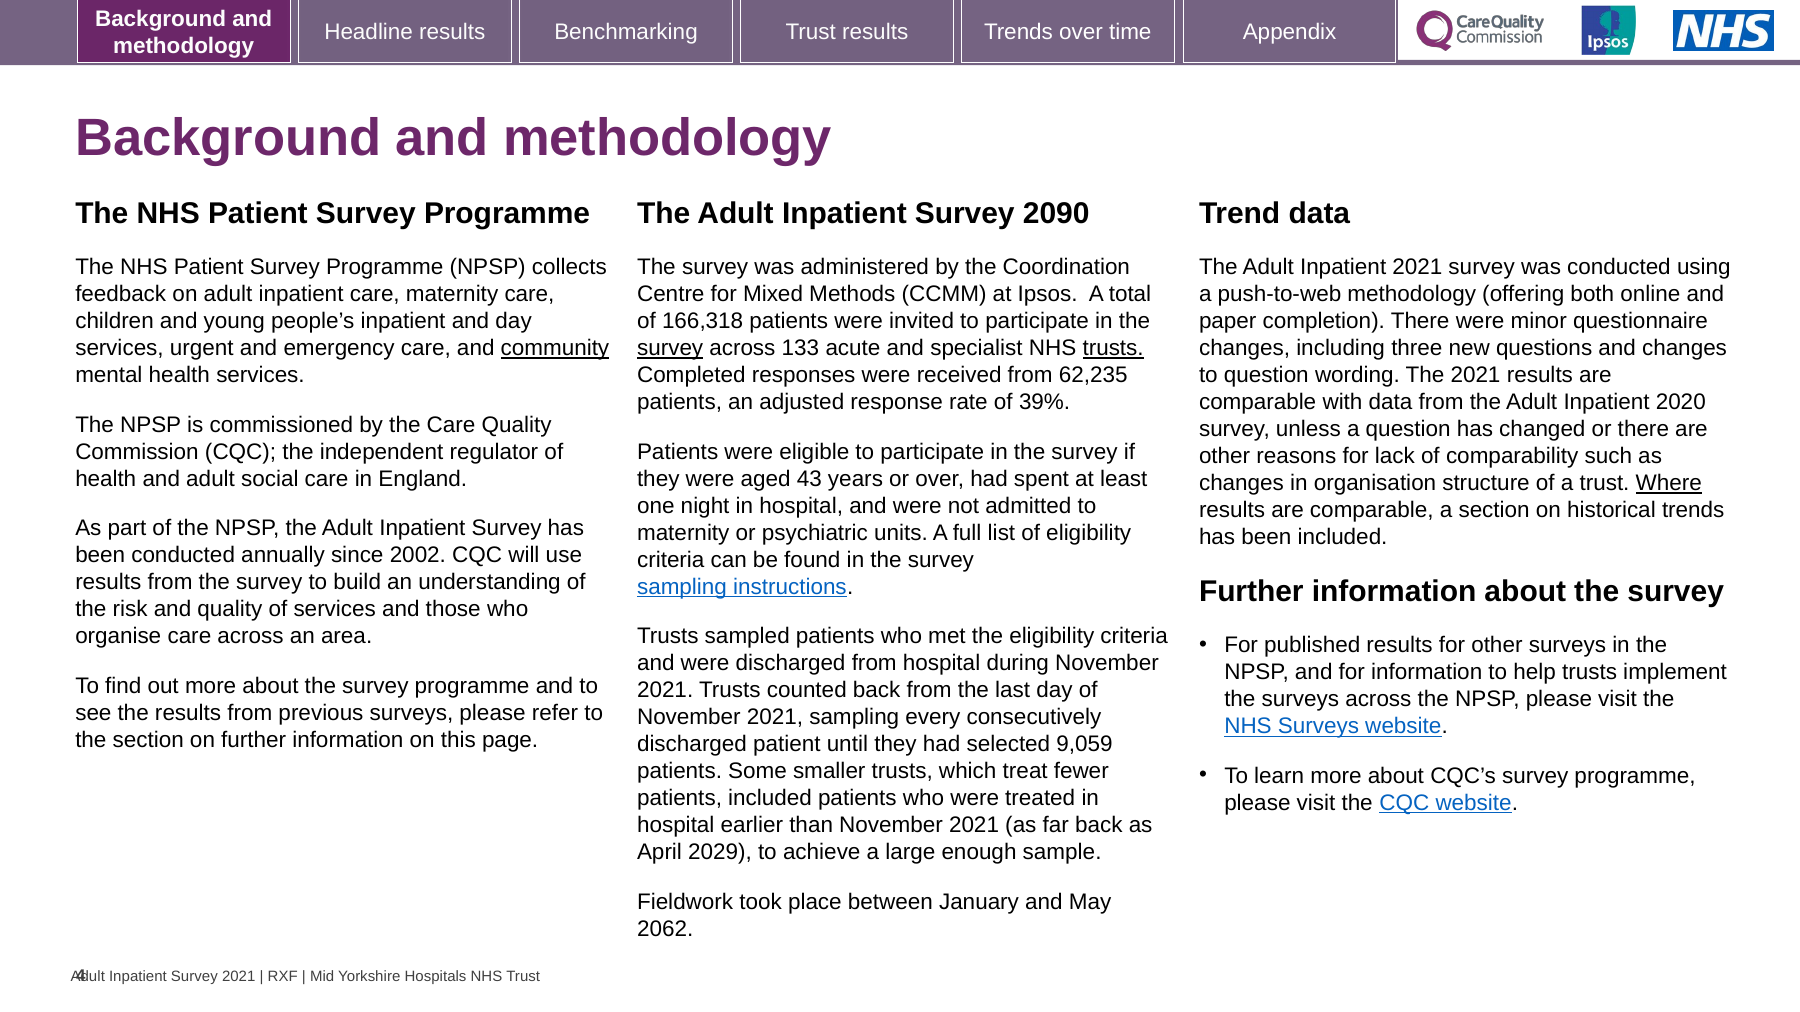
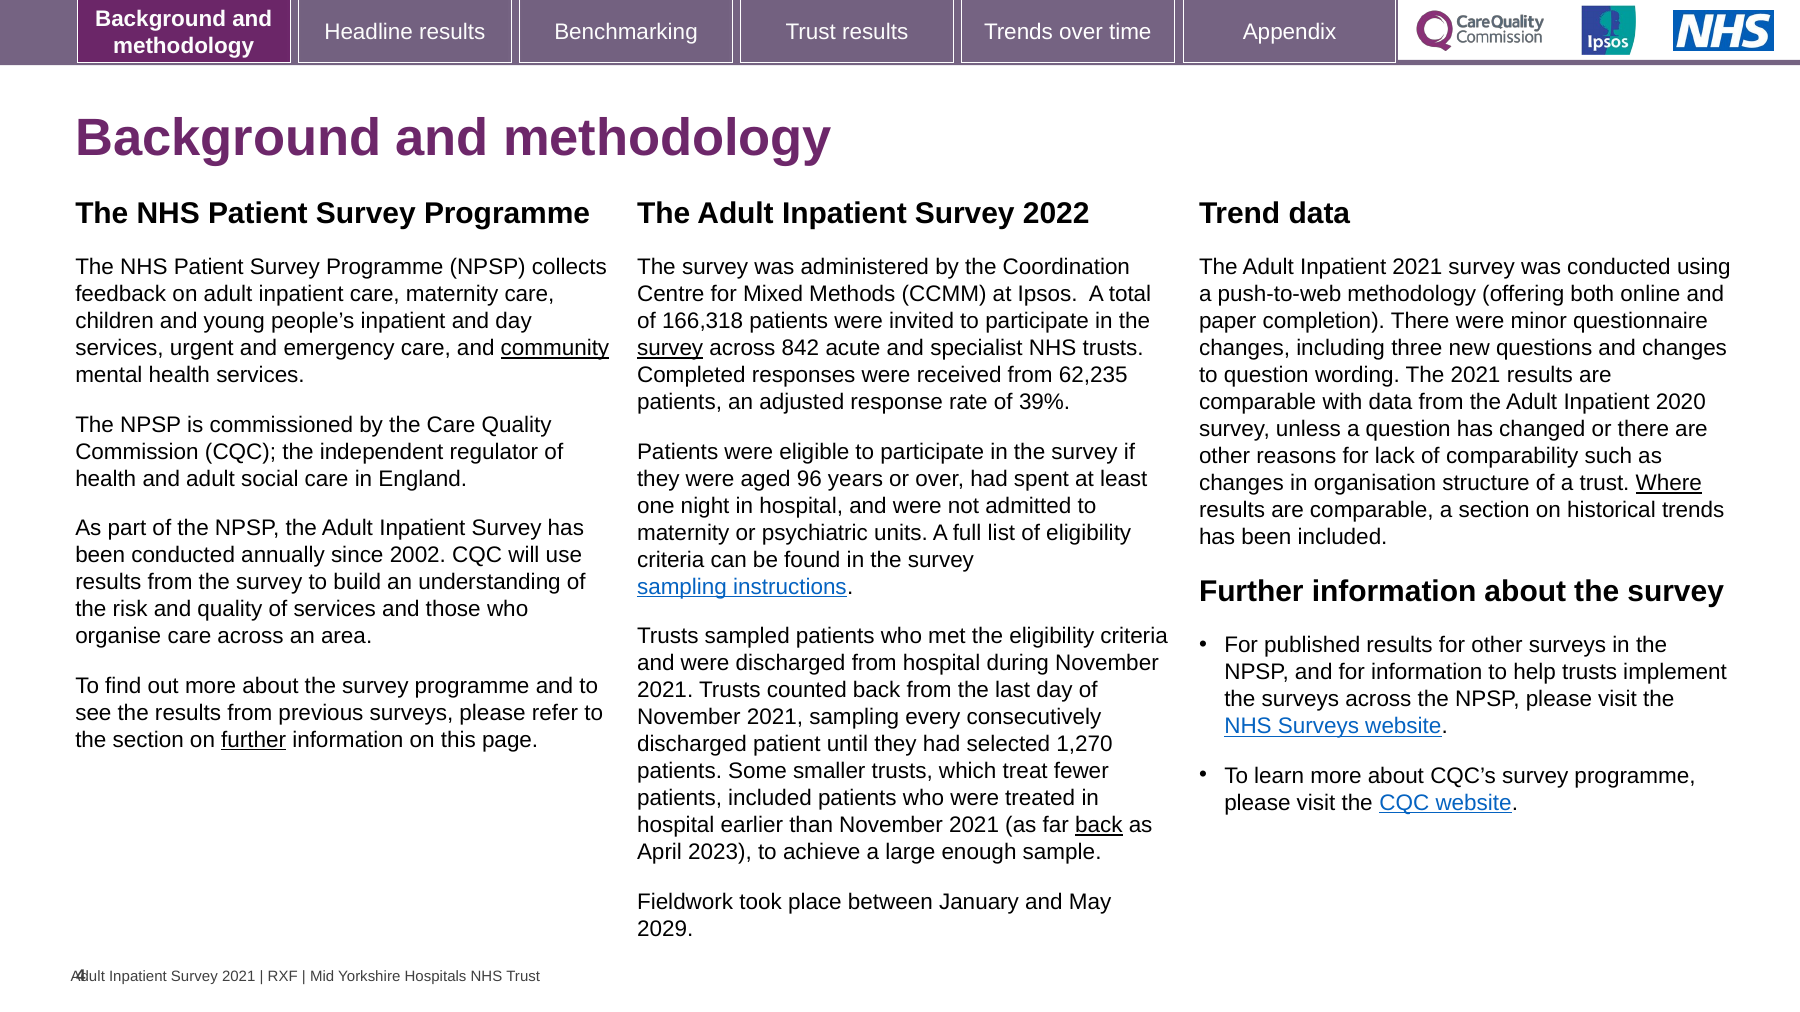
2090: 2090 -> 2022
133: 133 -> 842
trusts at (1113, 349) underline: present -> none
43: 43 -> 96
further at (254, 740) underline: none -> present
9,059: 9,059 -> 1,270
back at (1099, 826) underline: none -> present
2029: 2029 -> 2023
2062: 2062 -> 2029
